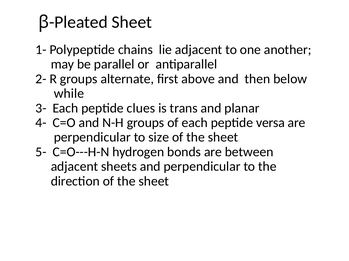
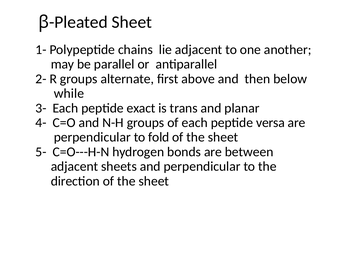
clues: clues -> exact
size: size -> fold
